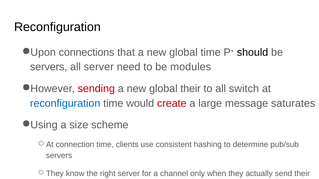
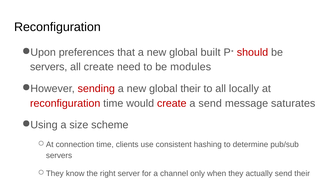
connections: connections -> preferences
global time: time -> built
should colour: black -> red
all server: server -> create
switch: switch -> locally
reconfiguration at (65, 104) colour: blue -> red
a large: large -> send
